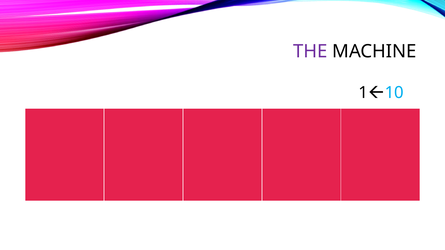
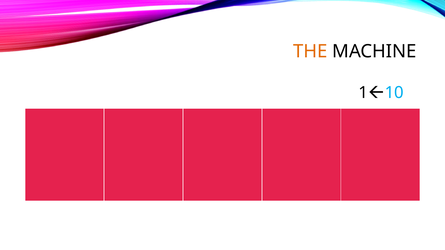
THE colour: purple -> orange
